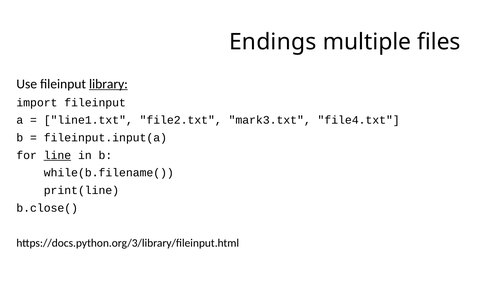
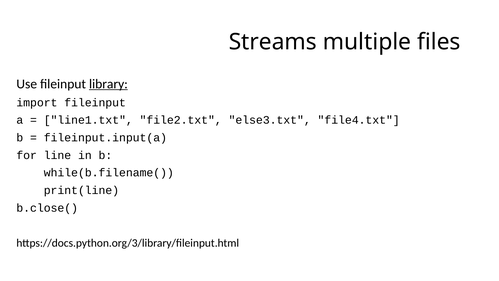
Endings: Endings -> Streams
mark3.txt: mark3.txt -> else3.txt
line underline: present -> none
